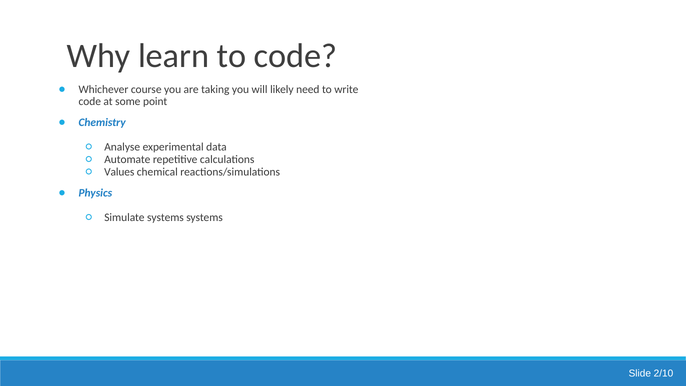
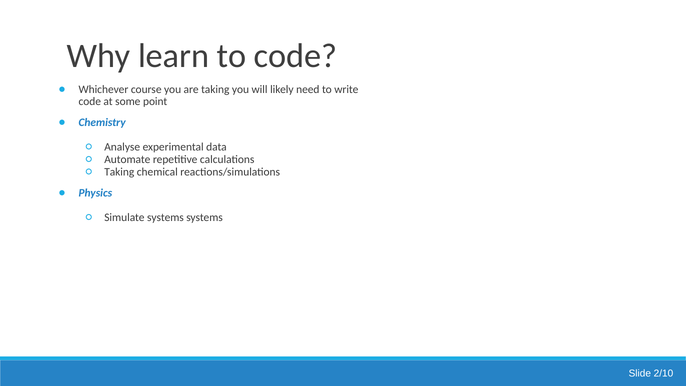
Values at (119, 172): Values -> Taking
